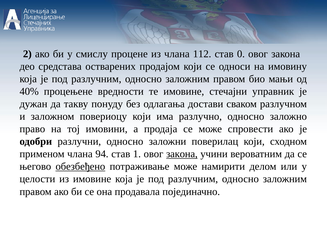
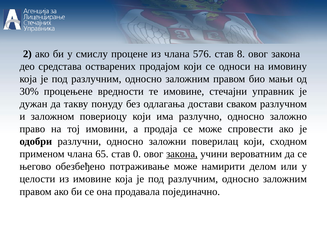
112: 112 -> 576
0: 0 -> 8
40%: 40% -> 30%
94: 94 -> 65
1: 1 -> 0
обезбеђено underline: present -> none
